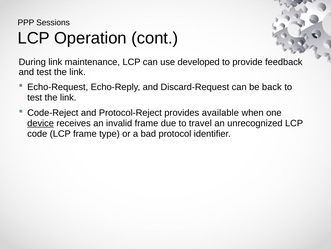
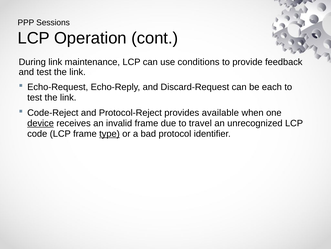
developed: developed -> conditions
back: back -> each
type underline: none -> present
